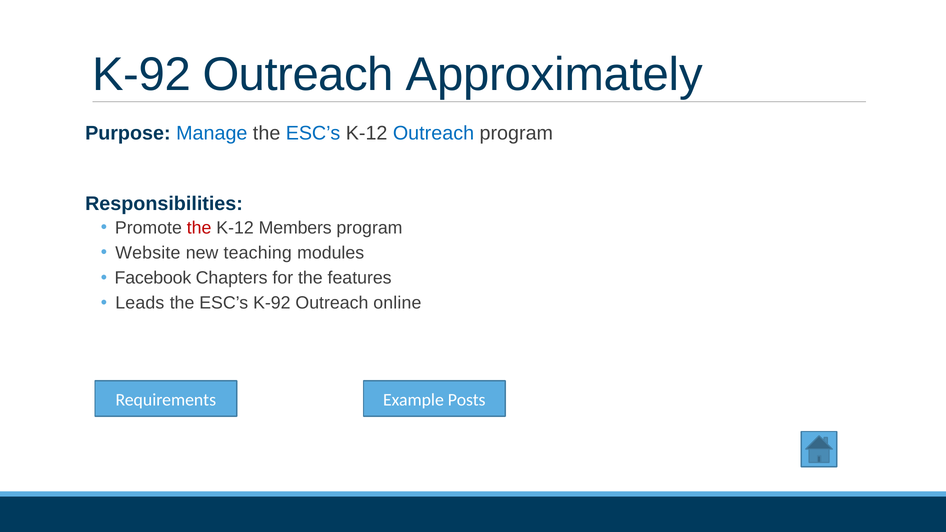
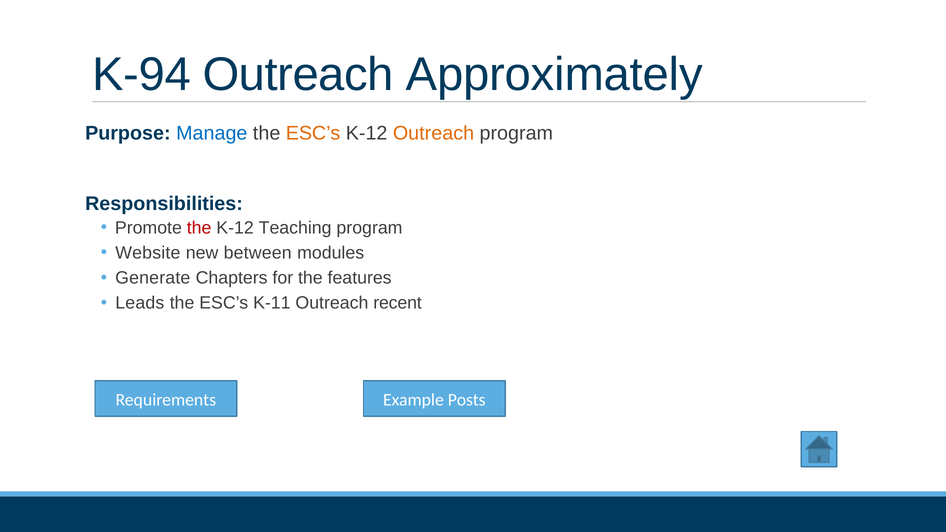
K-92 at (142, 75): K-92 -> K-94
ESC’s at (313, 133) colour: blue -> orange
Outreach at (434, 133) colour: blue -> orange
Members: Members -> Teaching
teaching: teaching -> between
Facebook: Facebook -> Generate
ESC’s K-92: K-92 -> K-11
online: online -> recent
